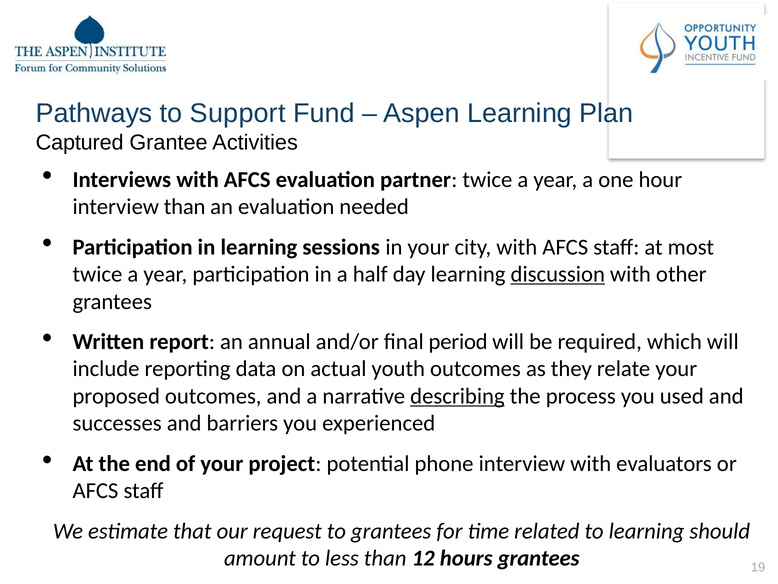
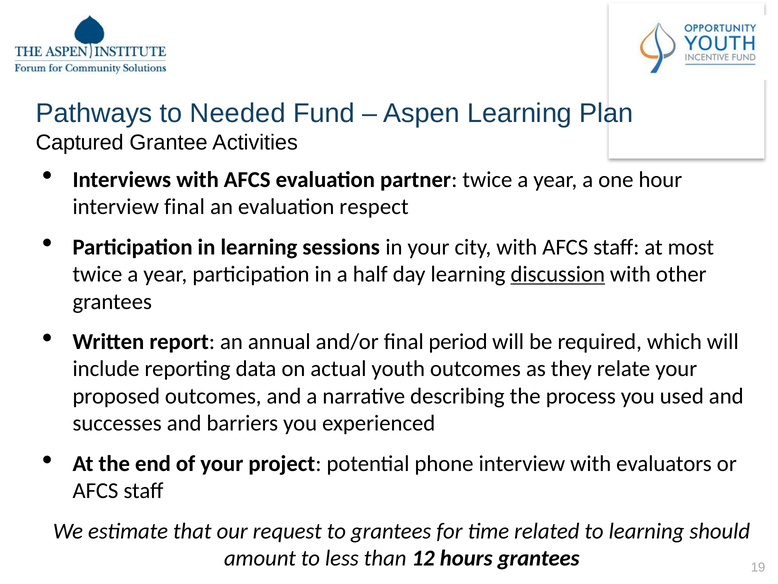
Support: Support -> Needed
interview than: than -> final
needed: needed -> respect
describing underline: present -> none
